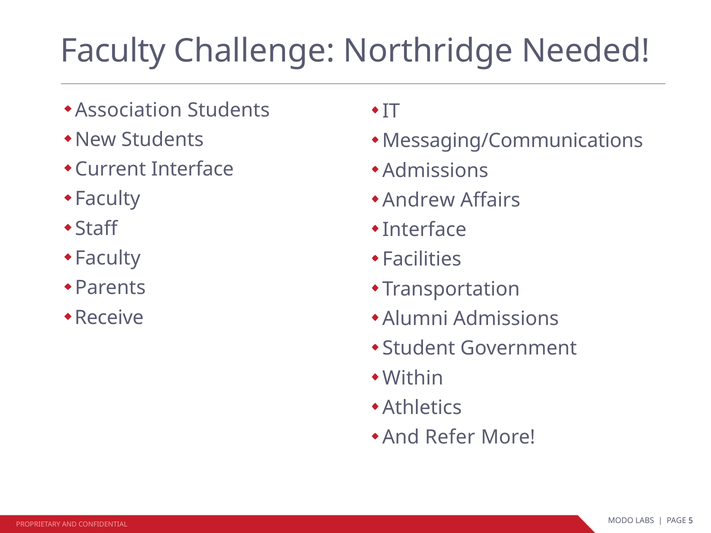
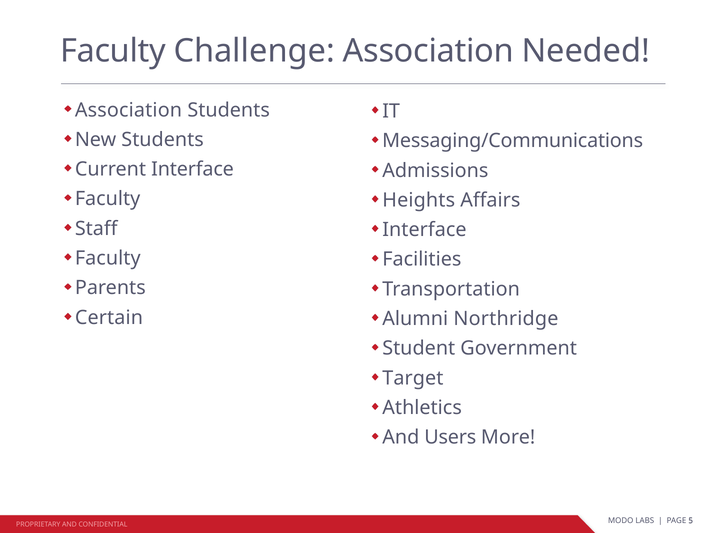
Challenge Northridge: Northridge -> Association
Andrew: Andrew -> Heights
Receive: Receive -> Certain
Alumni Admissions: Admissions -> Northridge
Within: Within -> Target
Refer: Refer -> Users
